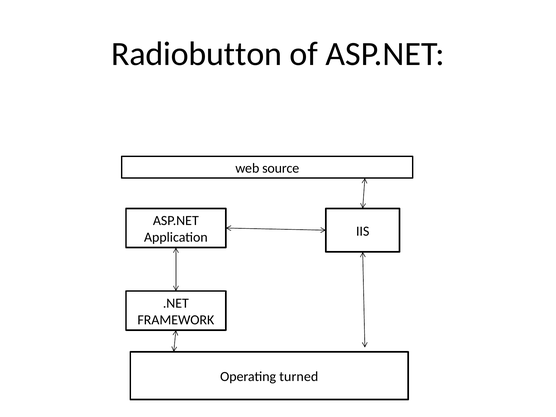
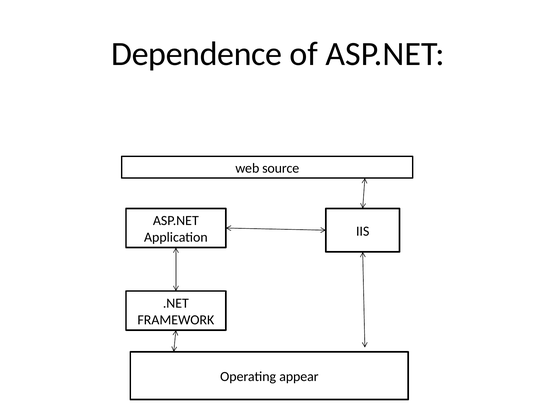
Radiobutton: Radiobutton -> Dependence
turned: turned -> appear
